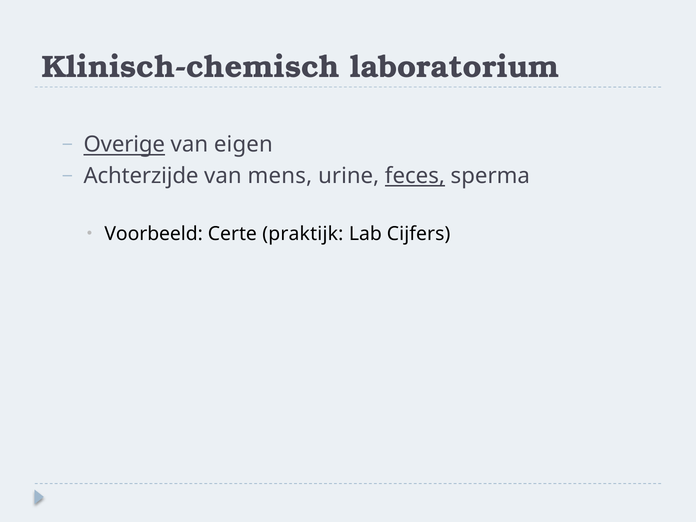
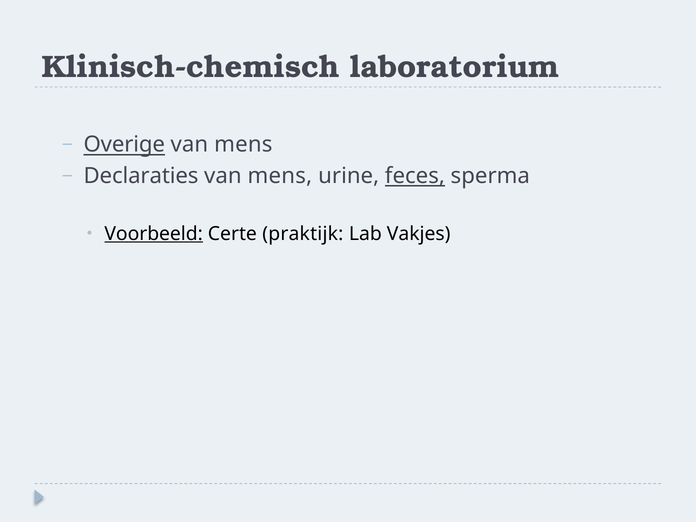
eigen at (243, 145): eigen -> mens
Achterzijde: Achterzijde -> Declaraties
Voorbeeld underline: none -> present
Cijfers: Cijfers -> Vakjes
